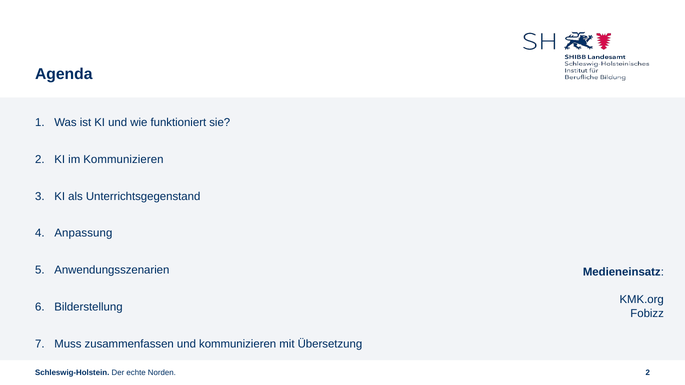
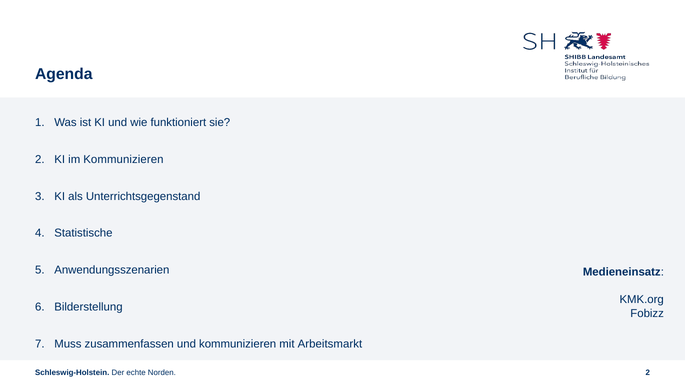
Anpassung: Anpassung -> Statistische
Übersetzung: Übersetzung -> Arbeitsmarkt
